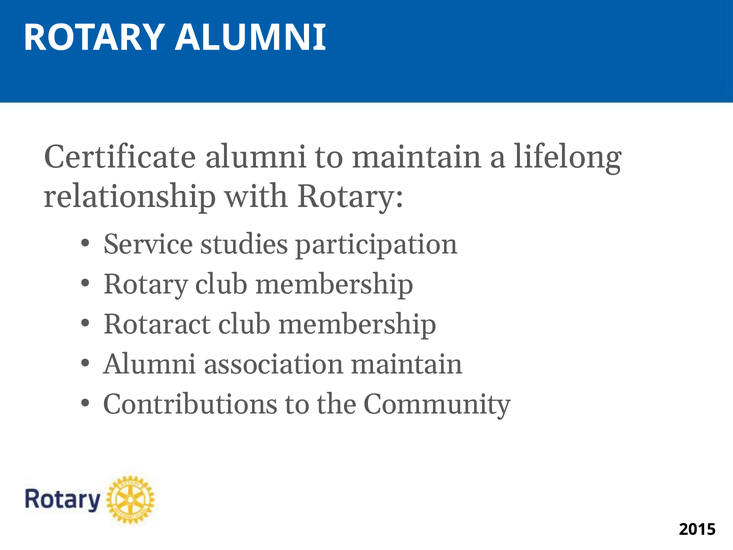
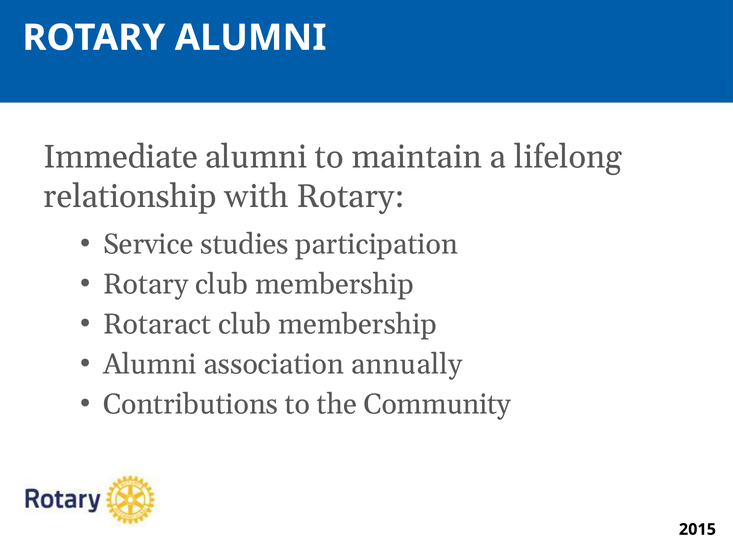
Certificate: Certificate -> Immediate
association maintain: maintain -> annually
